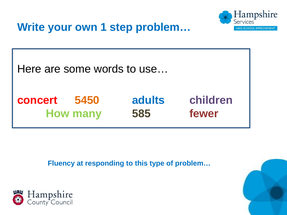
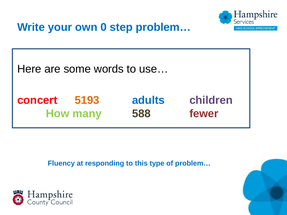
1: 1 -> 0
5450: 5450 -> 5193
585: 585 -> 588
